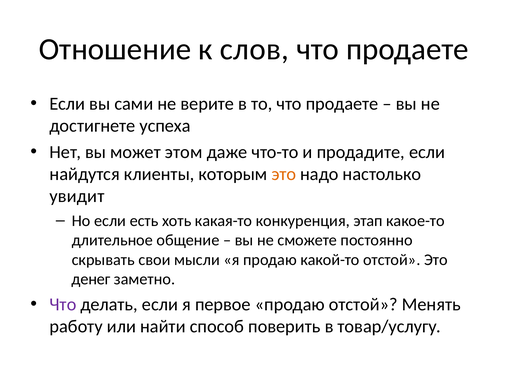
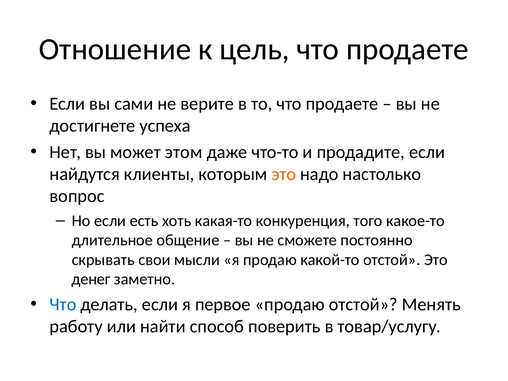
слов: слов -> цель
увидит: увидит -> вопрос
этап: этап -> того
Что at (63, 305) colour: purple -> blue
